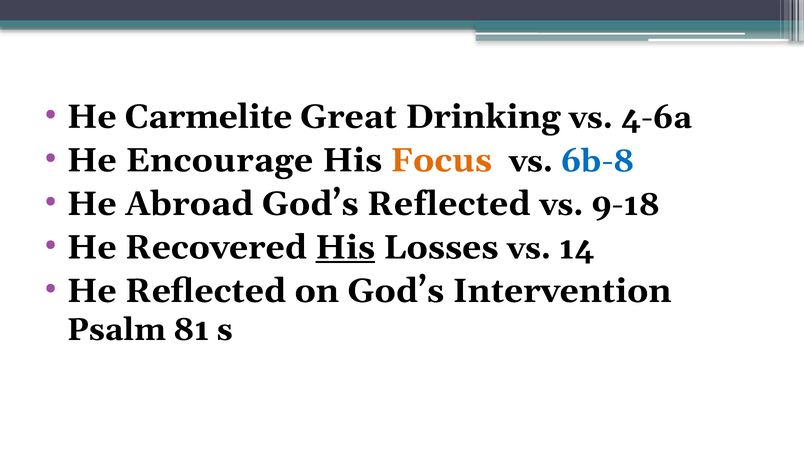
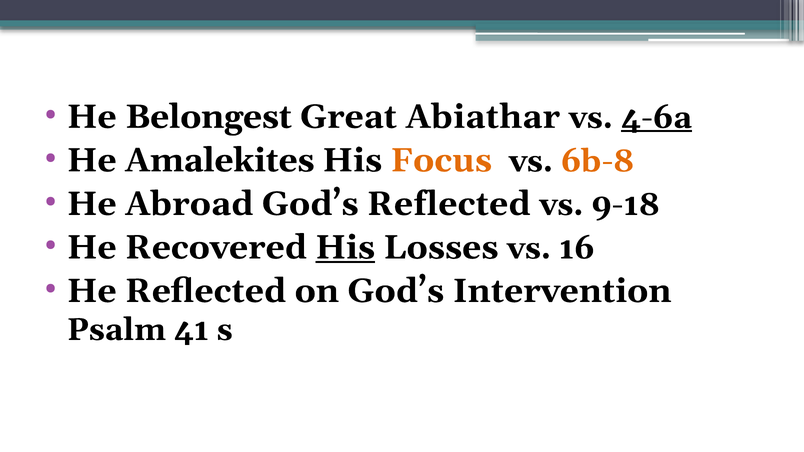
Carmelite: Carmelite -> Belongest
Drinking: Drinking -> Abiathar
4-6a underline: none -> present
Encourage: Encourage -> Amalekites
6b-8 colour: blue -> orange
14: 14 -> 16
81: 81 -> 41
